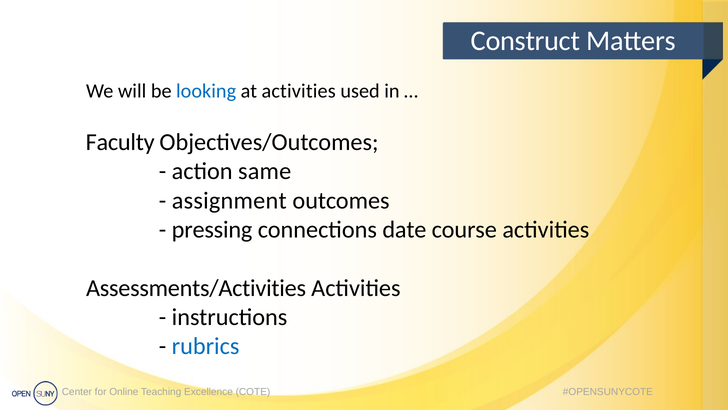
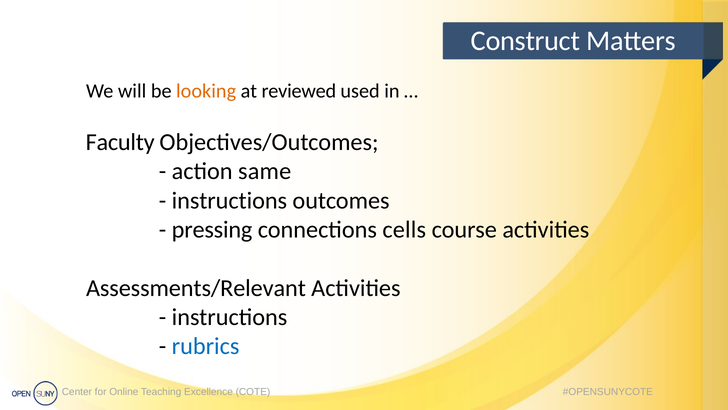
looking colour: blue -> orange
at activities: activities -> reviewed
assignment at (229, 200): assignment -> instructions
date: date -> cells
Assessments/Activities: Assessments/Activities -> Assessments/Relevant
